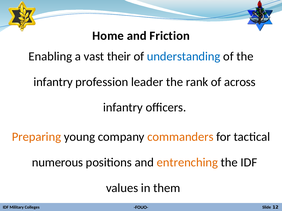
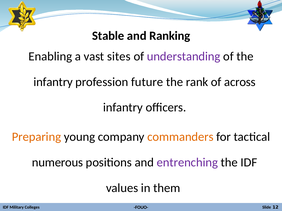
Home: Home -> Stable
Friction: Friction -> Ranking
their: their -> sites
understanding colour: blue -> purple
leader: leader -> future
entrenching colour: orange -> purple
